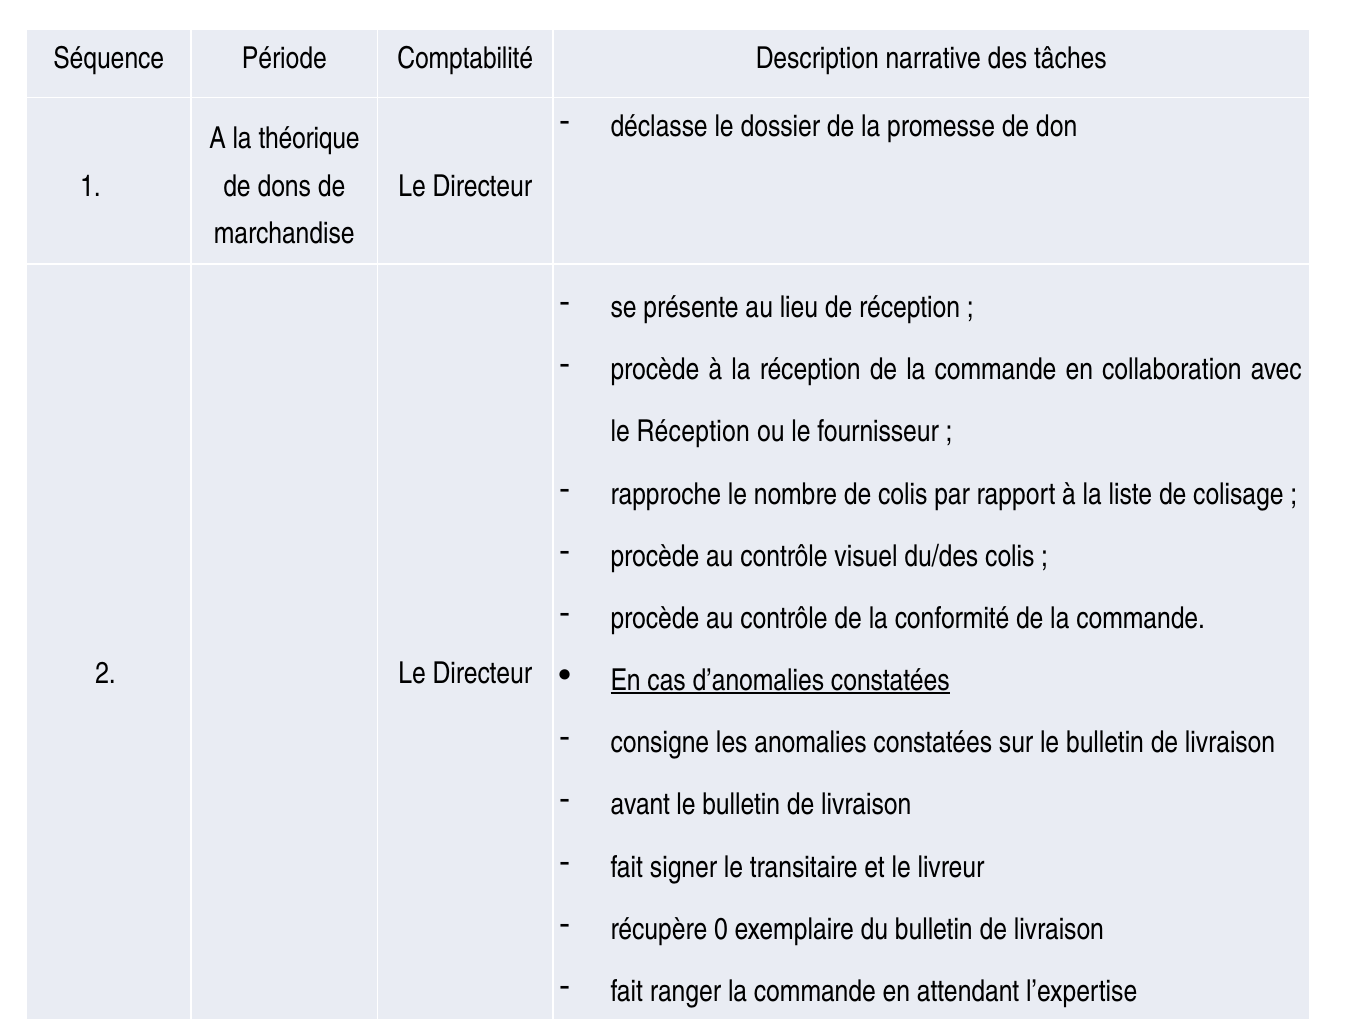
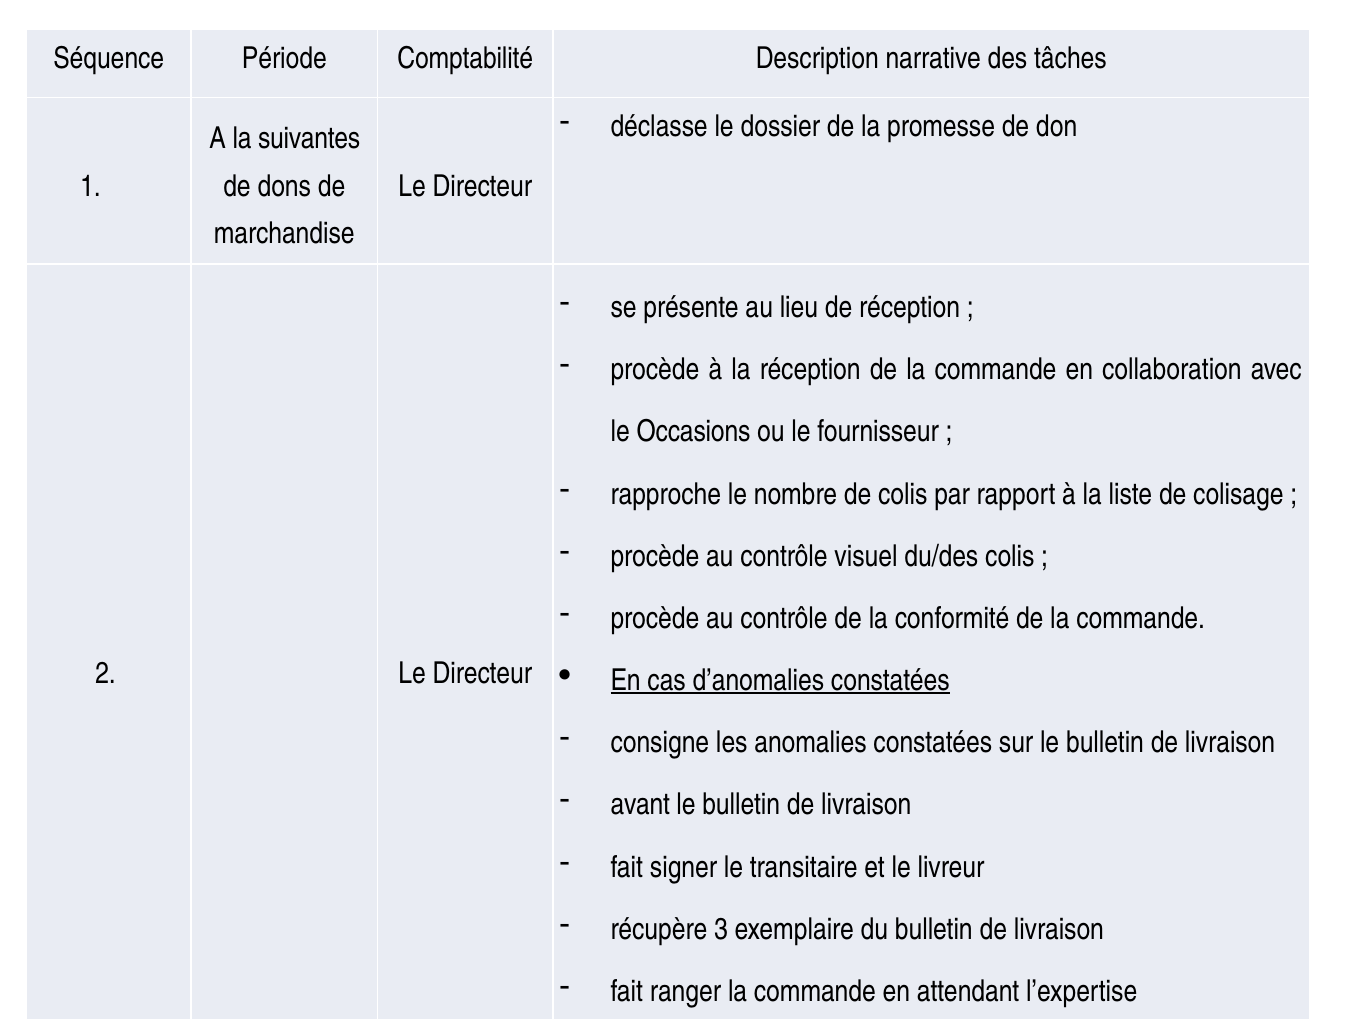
théorique: théorique -> suivantes
le Réception: Réception -> Occasions
0: 0 -> 3
